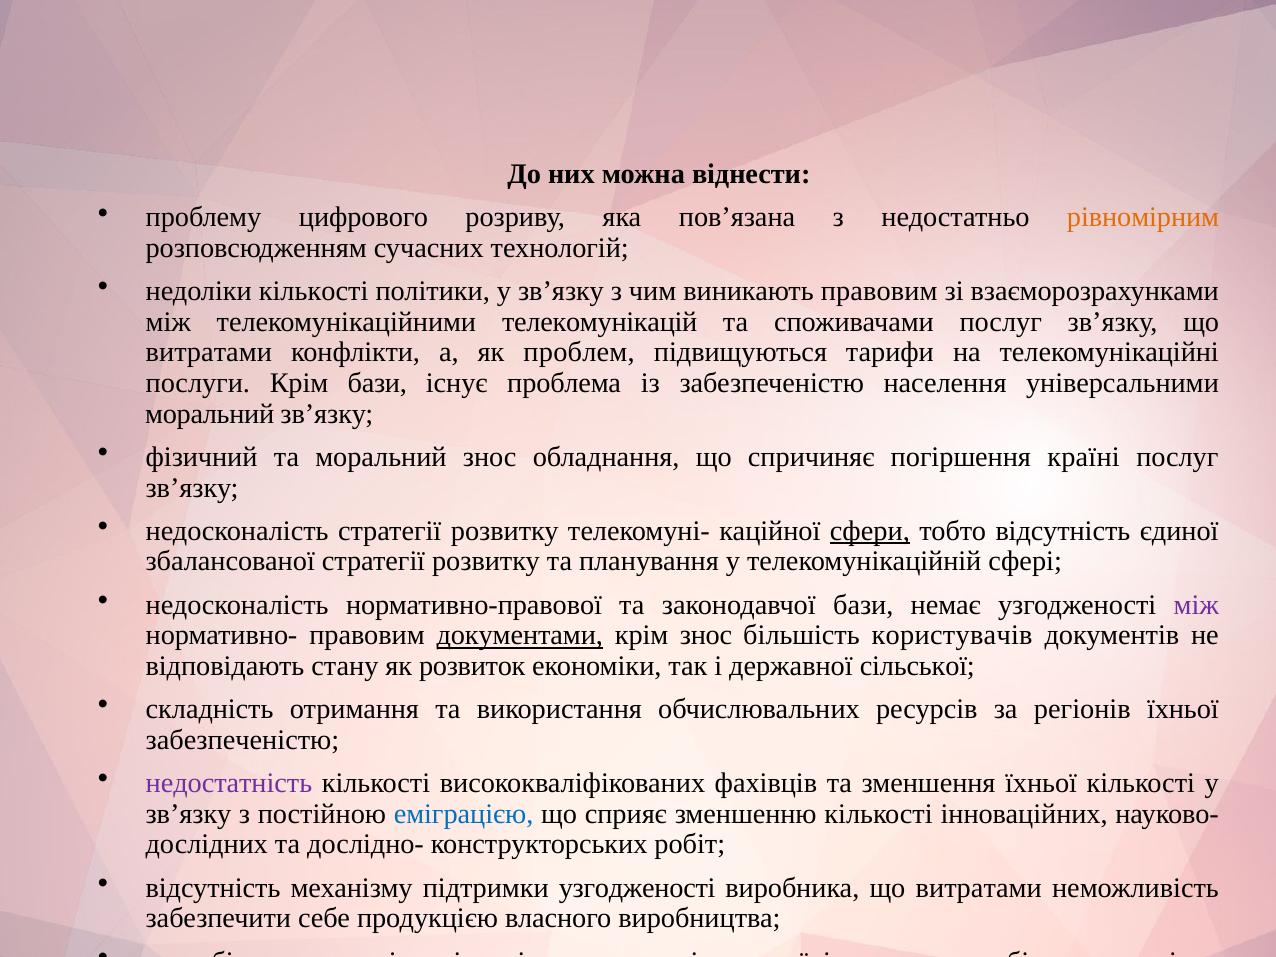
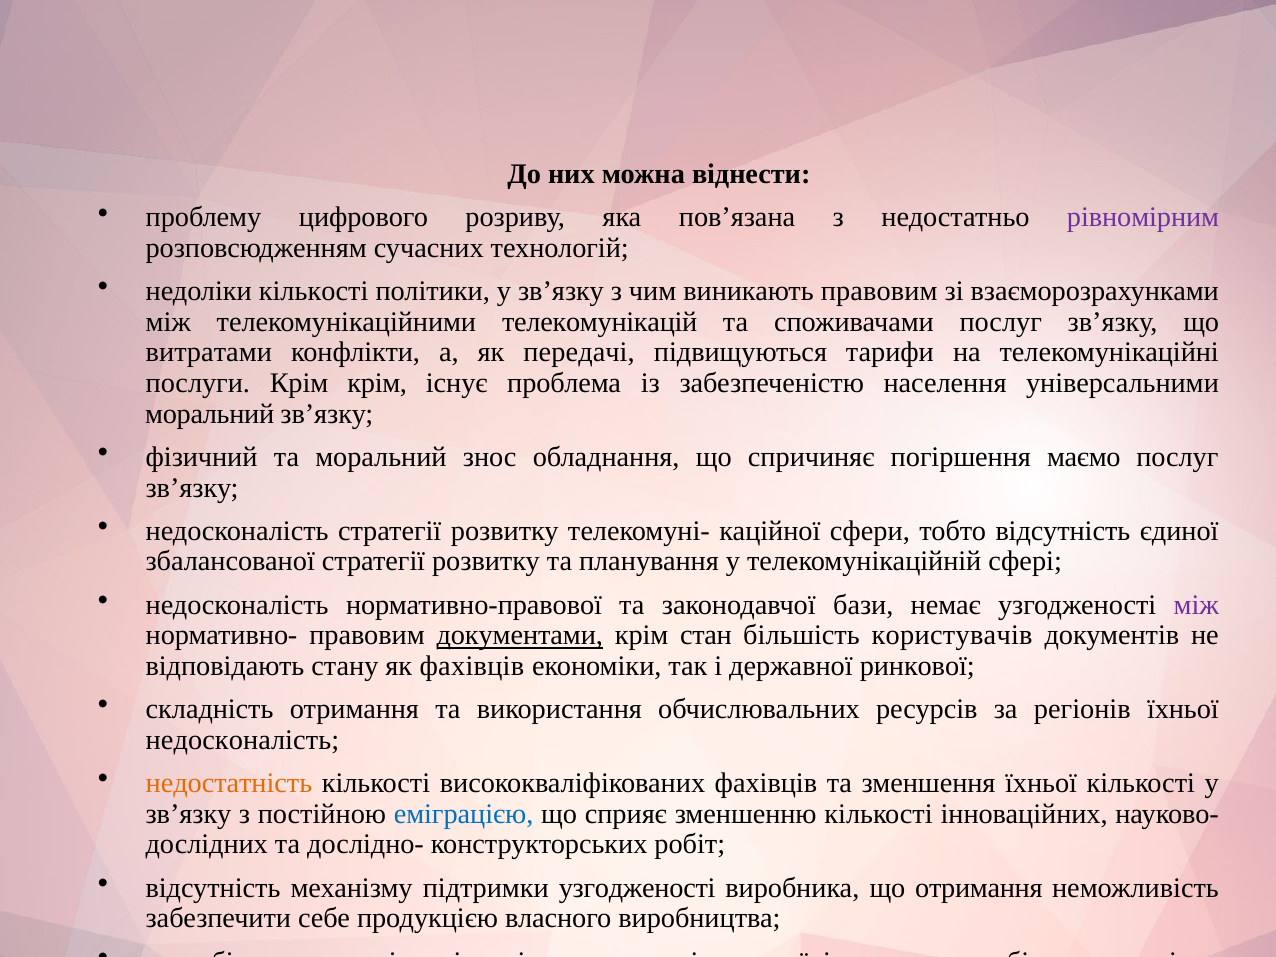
рівномірним colour: orange -> purple
проблем: проблем -> передачі
Крім бази: бази -> крім
погіршення країні: країні -> маємо
сфери underline: present -> none
крім знос: знос -> стан
як розвиток: розвиток -> фахівців
сільської: сільської -> ринкової
забезпеченістю at (242, 740): забезпеченістю -> недосконалість
недостатність colour: purple -> orange
виробника що витратами: витратами -> отримання
